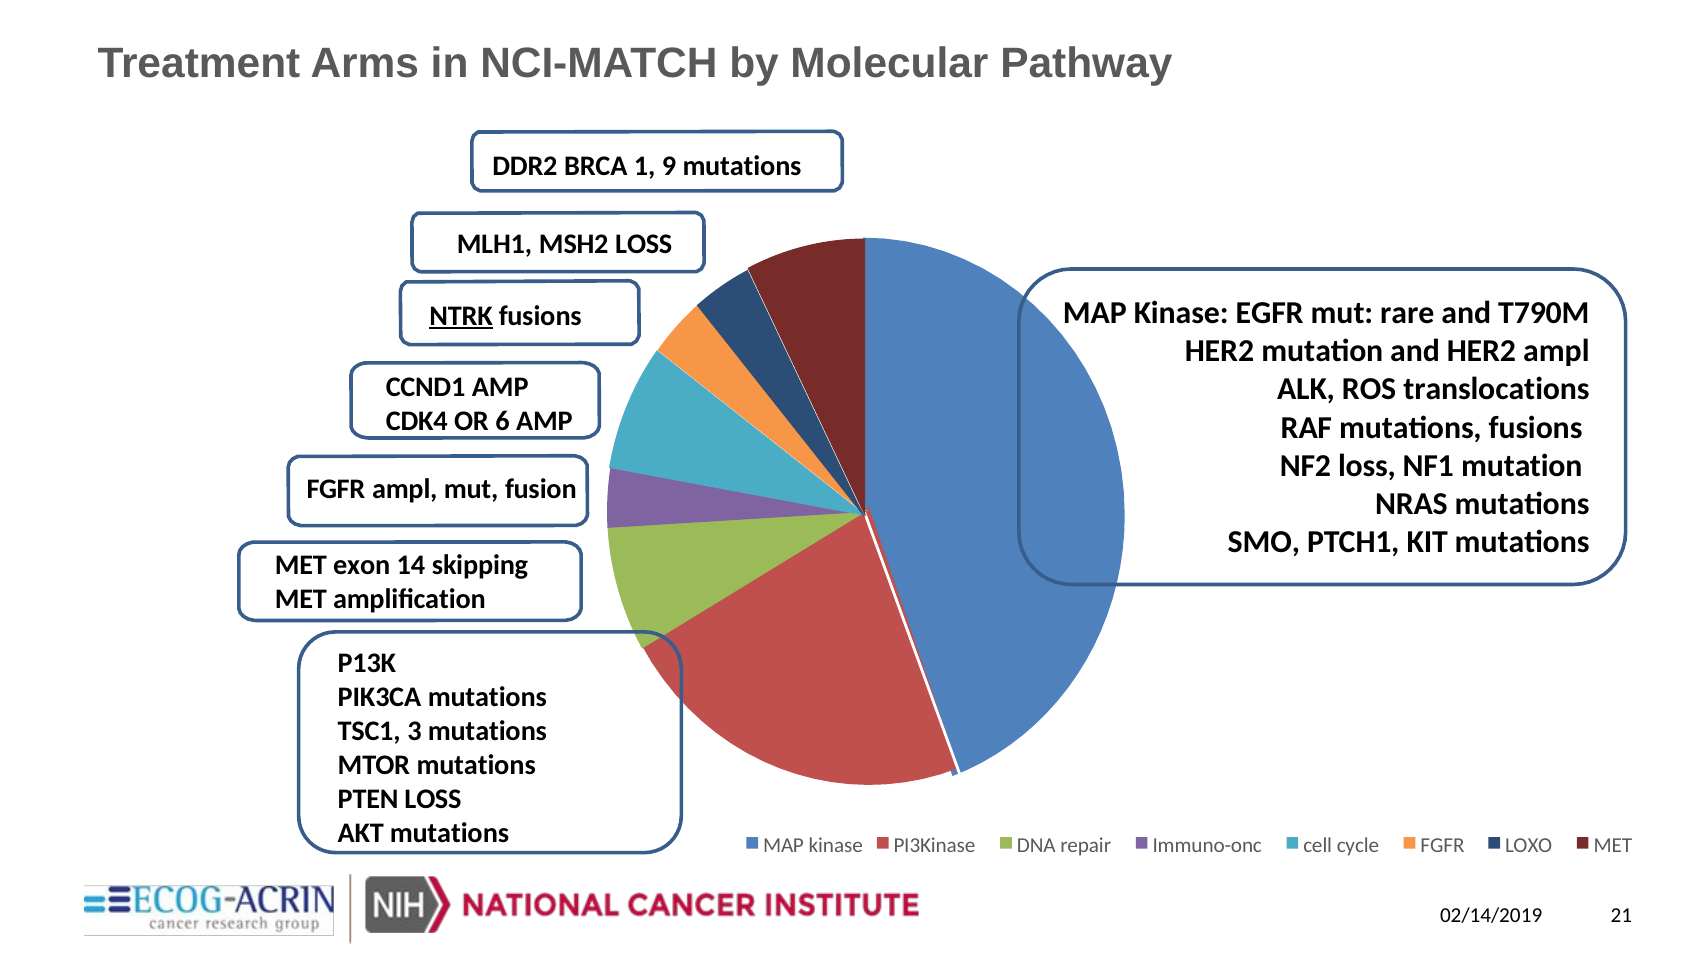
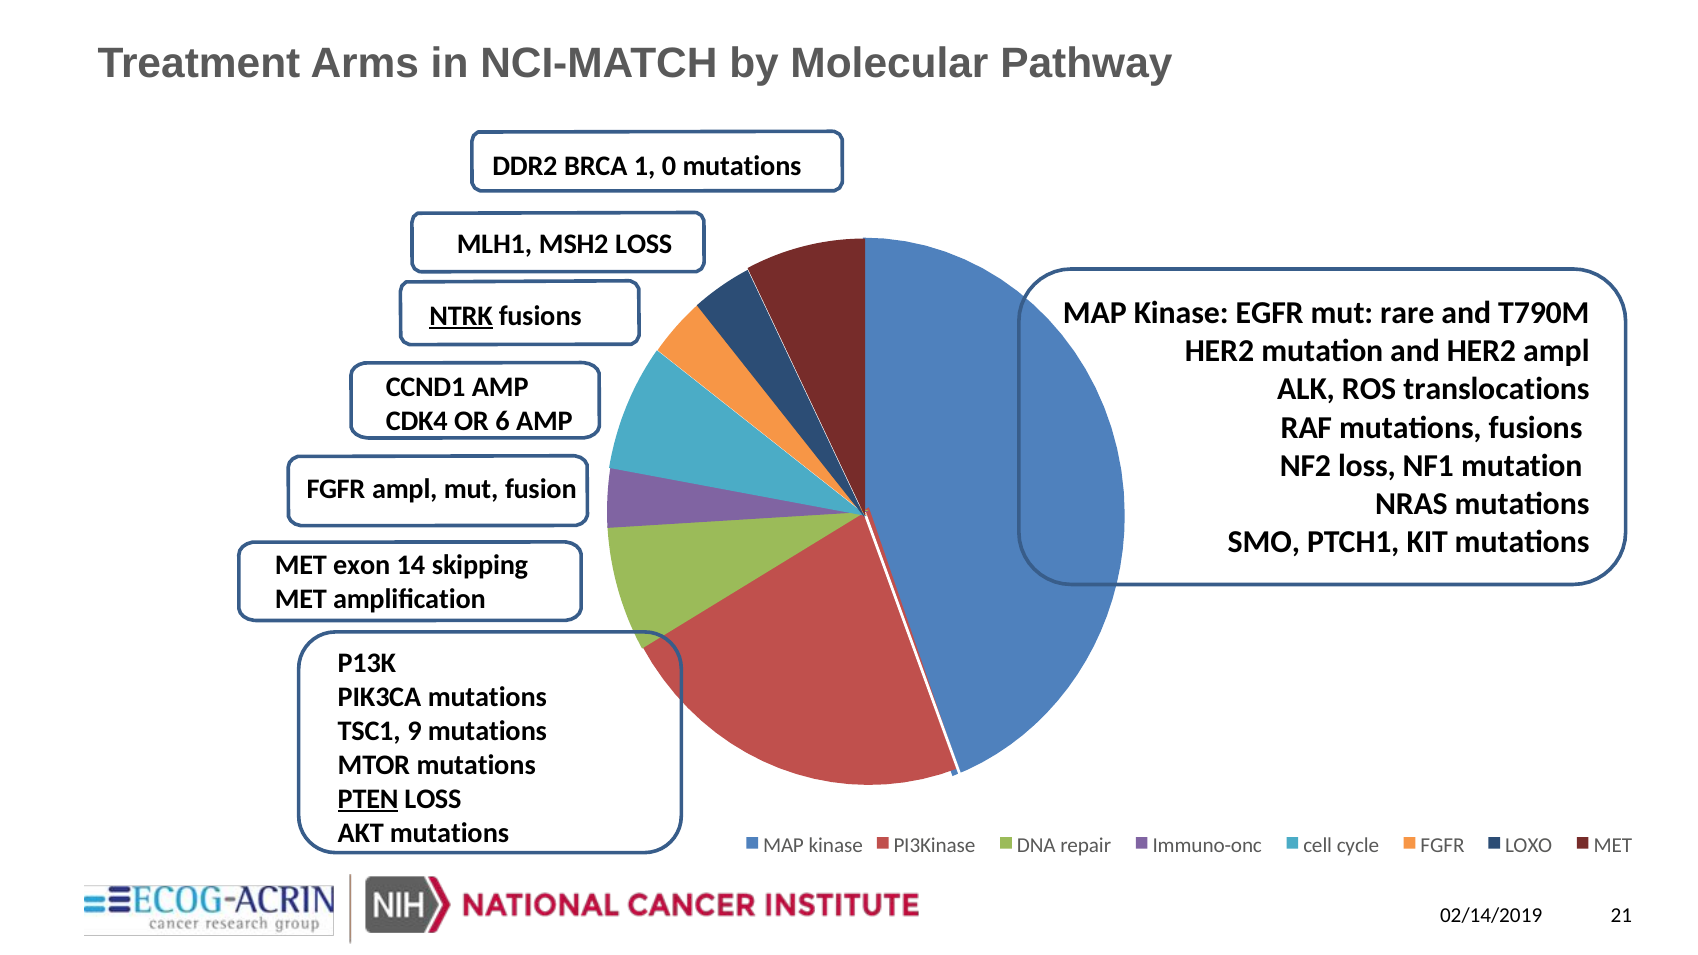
9: 9 -> 0
3: 3 -> 9
PTEN underline: none -> present
